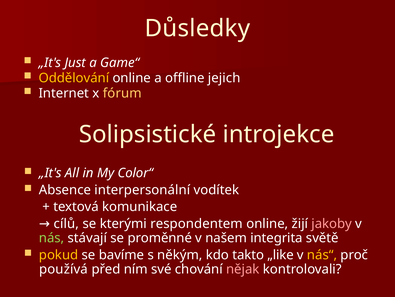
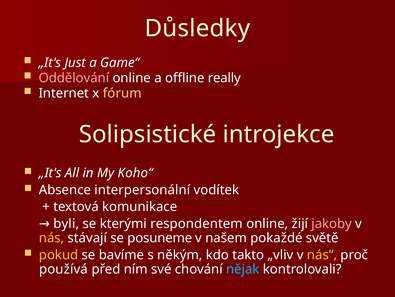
Oddělování colour: yellow -> pink
jejich: jejich -> really
Color“: Color“ -> Koho“
cílů: cílů -> byli
nás colour: light green -> yellow
proměnné: proměnné -> posuneme
integrita: integrita -> pokaždé
„like: „like -> „vliv
nějak colour: pink -> light blue
